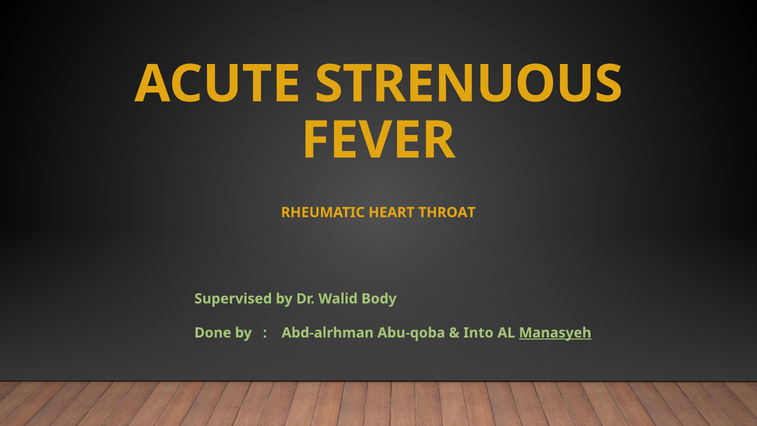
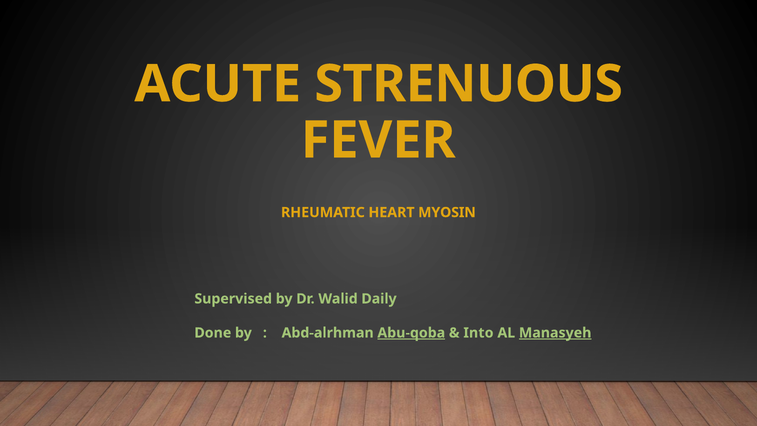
THROAT: THROAT -> MYOSIN
Body: Body -> Daily
Abu-qoba underline: none -> present
